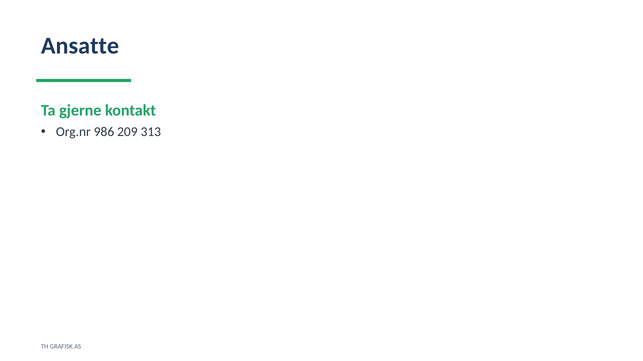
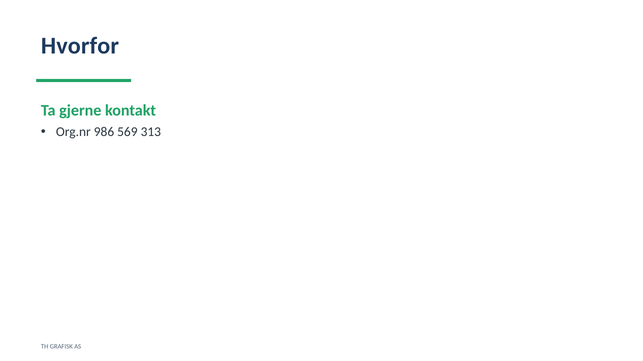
Ansatte: Ansatte -> Hvorfor
209: 209 -> 569
